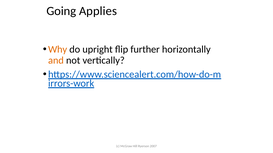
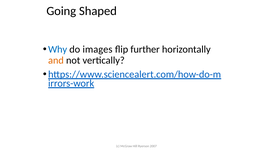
Applies: Applies -> Shaped
Why colour: orange -> blue
upright: upright -> images
